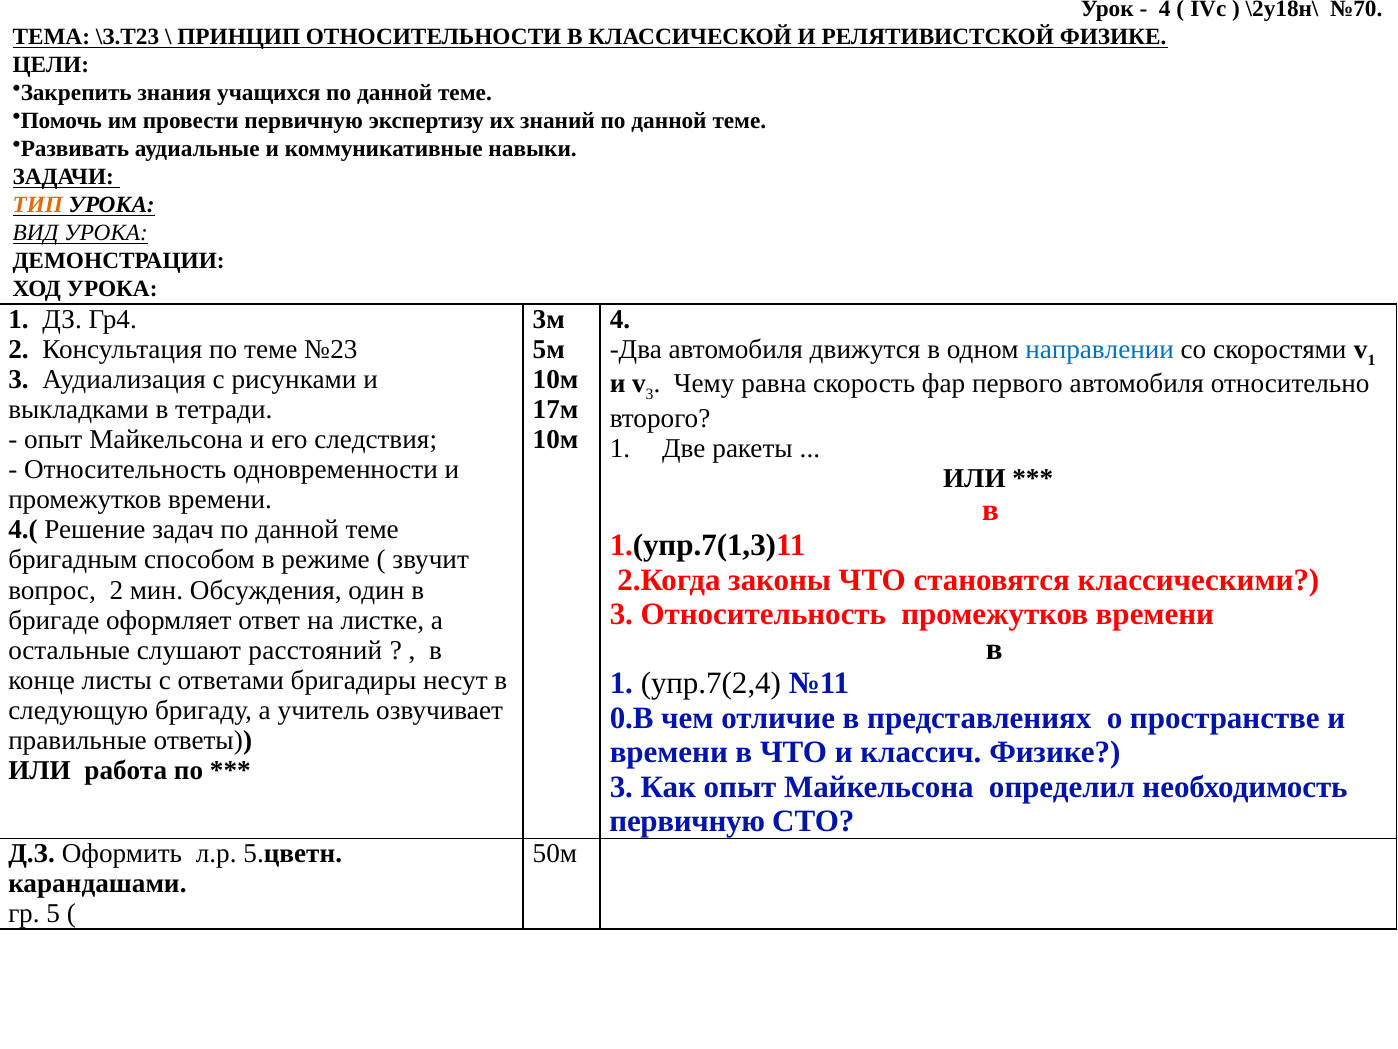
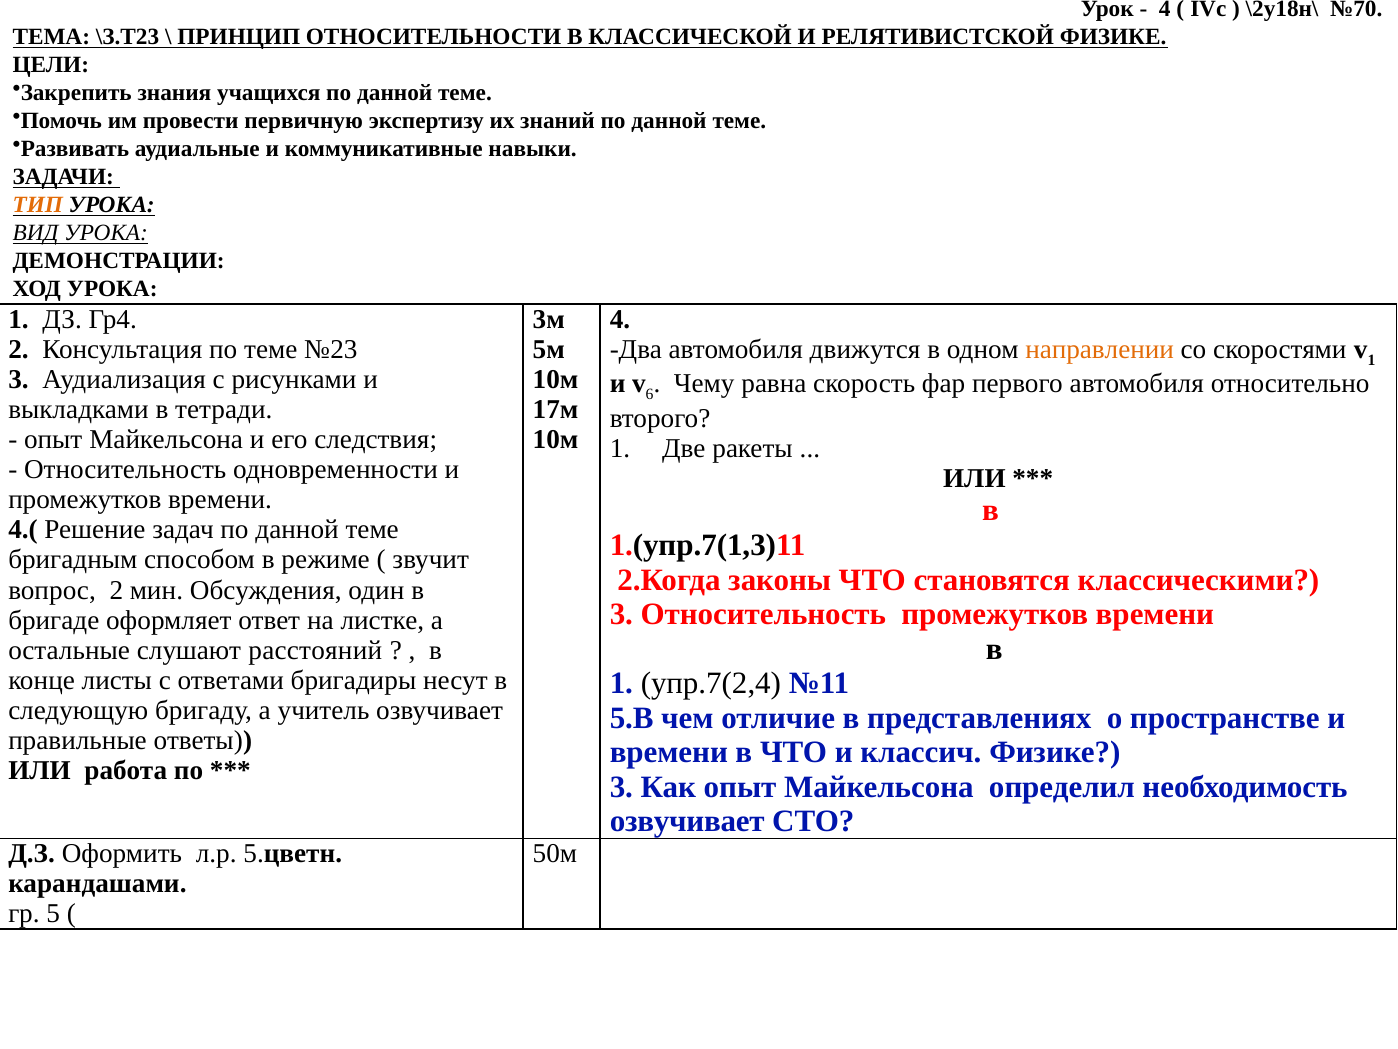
направлении colour: blue -> orange
3 at (650, 394): 3 -> 6
0.В: 0.В -> 5.В
первичную at (687, 821): первичную -> озвучивает
